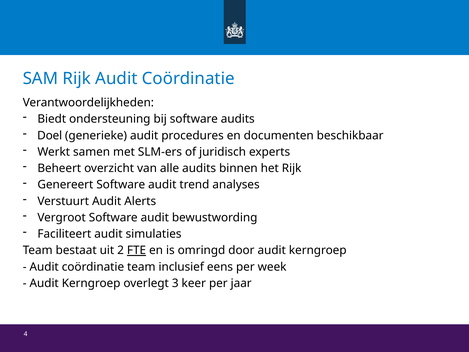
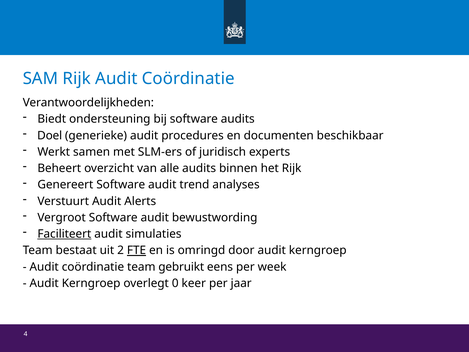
Faciliteert underline: none -> present
inclusief: inclusief -> gebruikt
3: 3 -> 0
